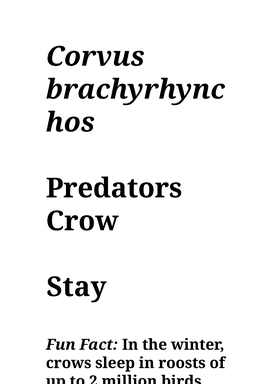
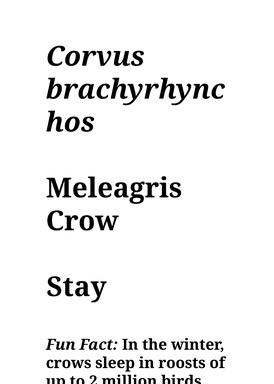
Predators: Predators -> Meleagris
